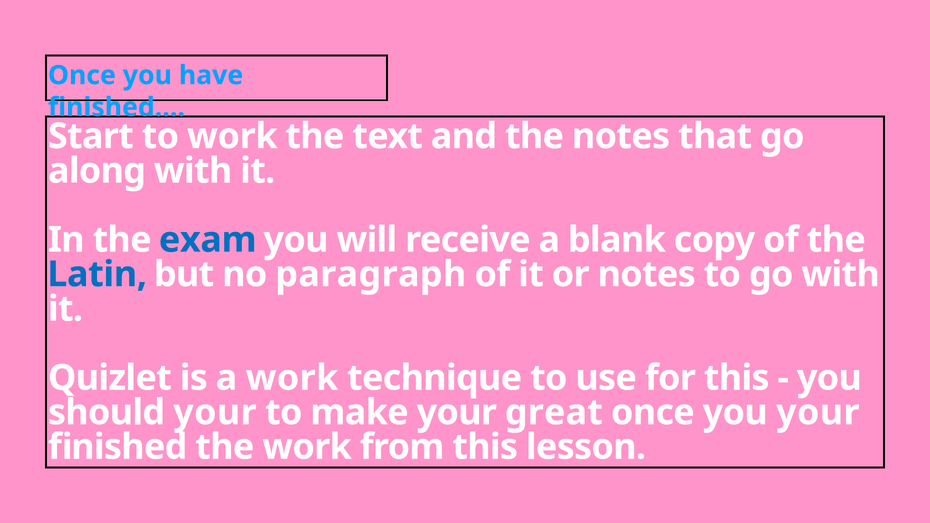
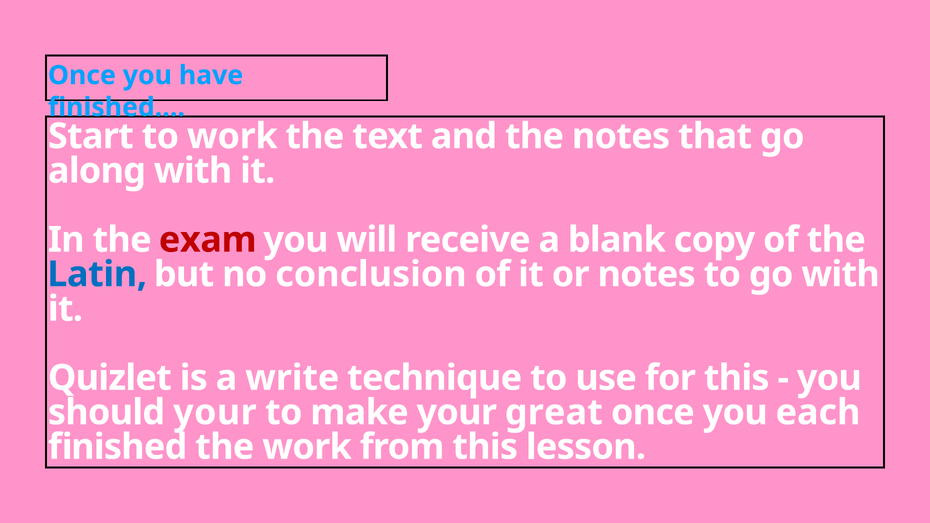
exam colour: blue -> red
paragraph: paragraph -> conclusion
a work: work -> write
you your: your -> each
